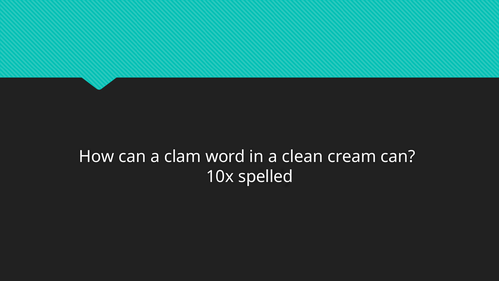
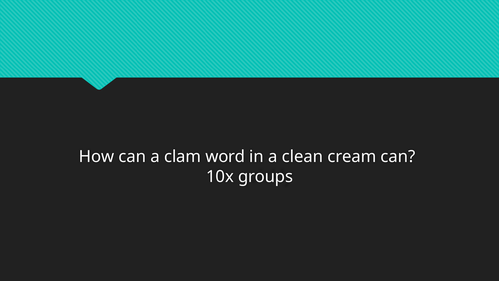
spelled: spelled -> groups
